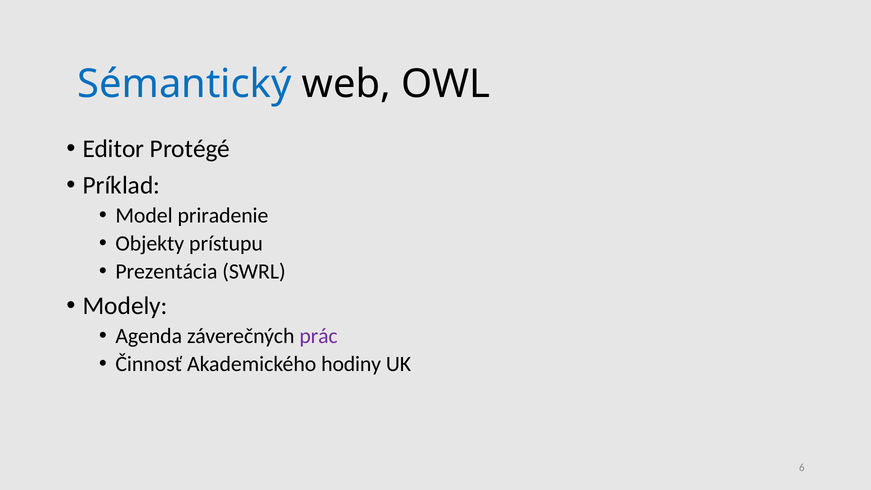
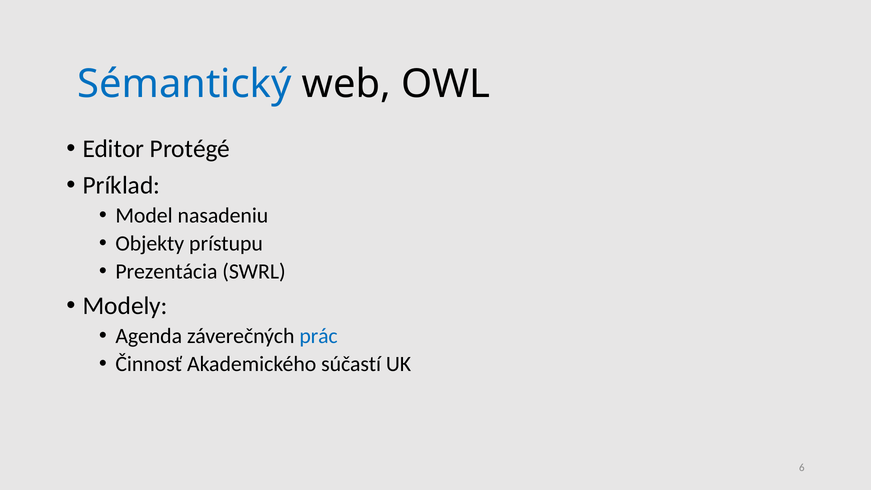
priradenie: priradenie -> nasadeniu
prác colour: purple -> blue
hodiny: hodiny -> súčastí
